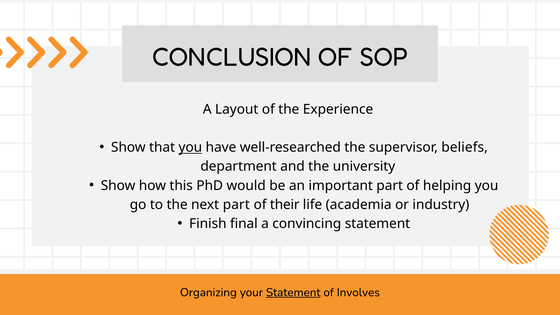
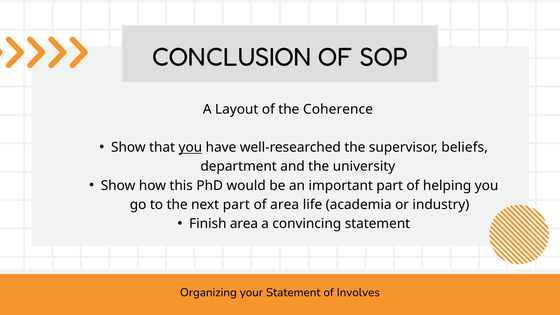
Experience: Experience -> Coherence
of their: their -> area
Finish final: final -> area
Statement at (293, 292) underline: present -> none
